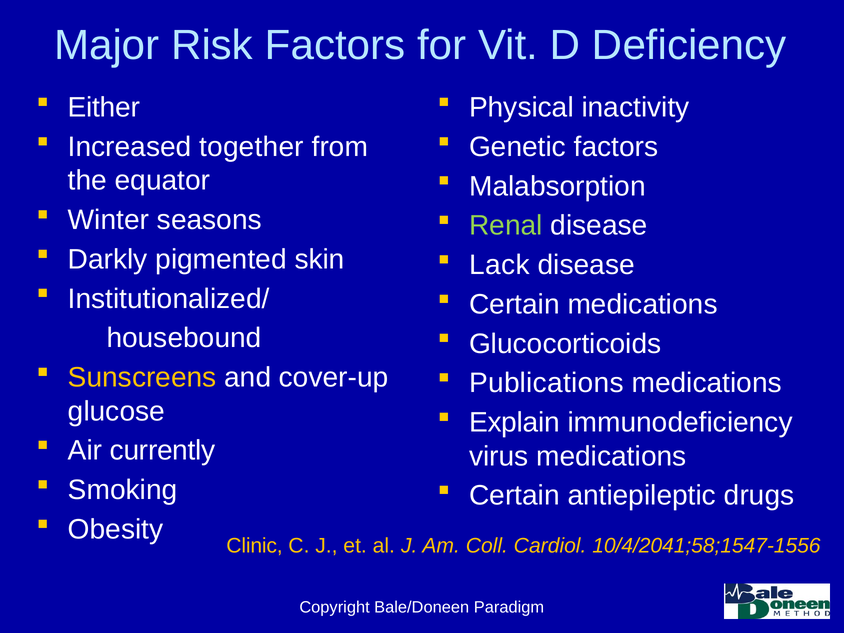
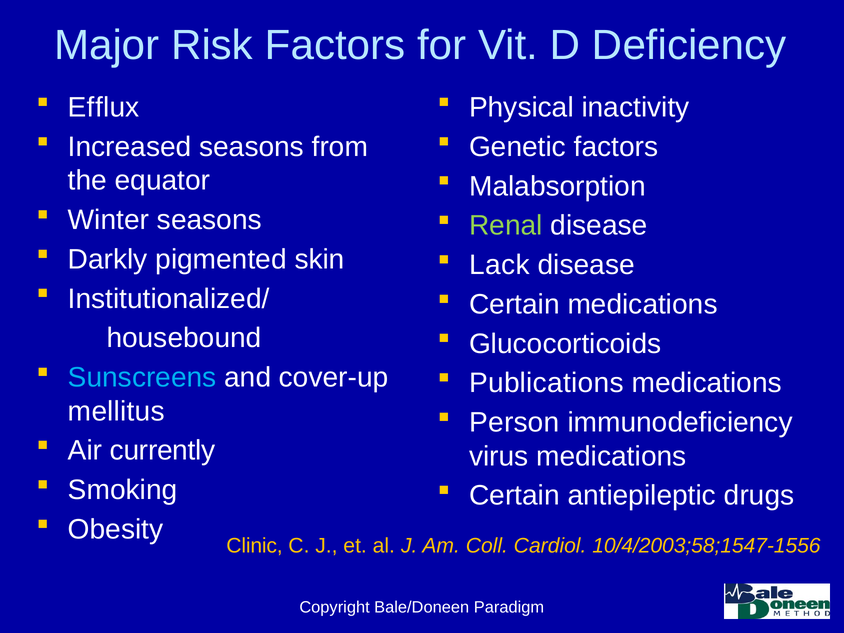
Either: Either -> Efflux
Increased together: together -> seasons
Sunscreens colour: yellow -> light blue
glucose: glucose -> mellitus
Explain: Explain -> Person
10/4/2041;58;1547-1556: 10/4/2041;58;1547-1556 -> 10/4/2003;58;1547-1556
